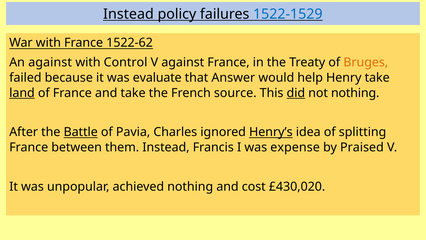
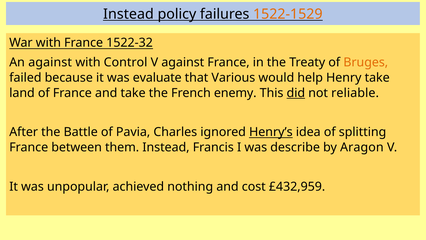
1522-1529 colour: blue -> orange
1522-62: 1522-62 -> 1522-32
Answer: Answer -> Various
land underline: present -> none
source: source -> enemy
not nothing: nothing -> reliable
Battle underline: present -> none
expense: expense -> describe
Praised: Praised -> Aragon
£430,020: £430,020 -> £432,959
